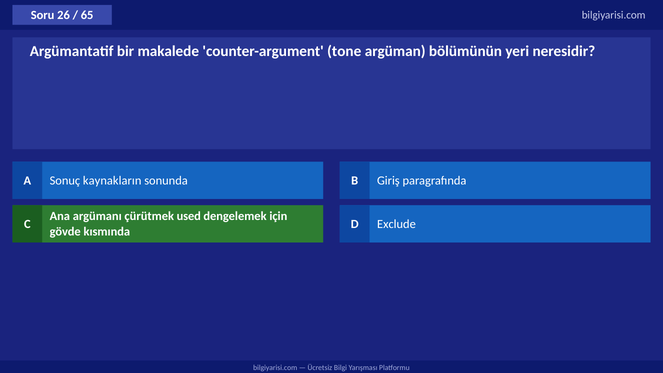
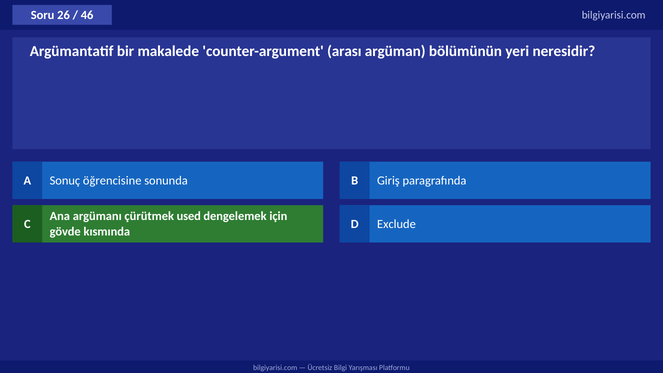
65: 65 -> 46
tone: tone -> arası
kaynakların: kaynakların -> öğrencisine
